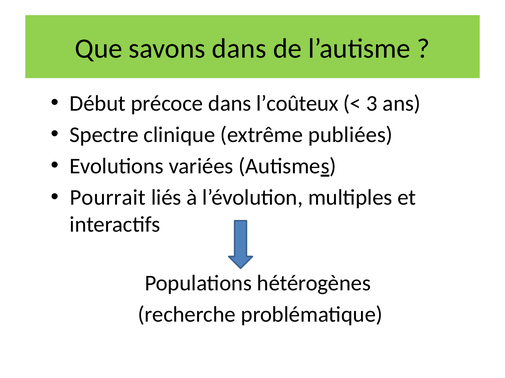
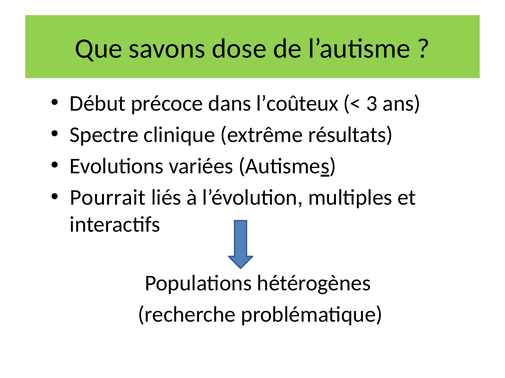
savons dans: dans -> dose
publiées: publiées -> résultats
